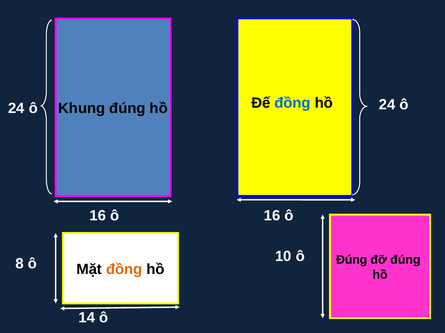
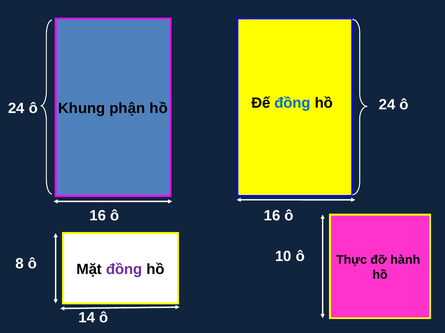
Khung đúng: đúng -> phận
Đúng at (352, 260): Đúng -> Thực
đỡ đúng: đúng -> hành
đồng at (124, 270) colour: orange -> purple
